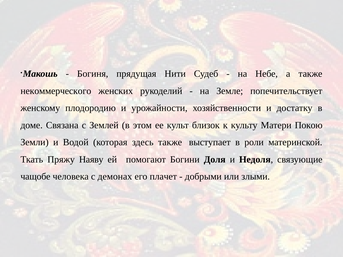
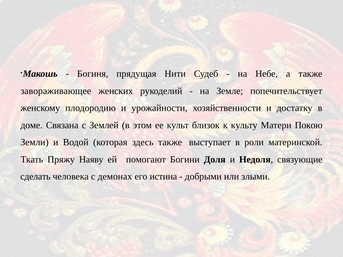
некоммерческого: некоммерческого -> завораживающее
чащобе: чащобе -> сделать
плачет: плачет -> истина
